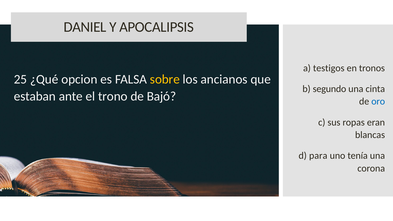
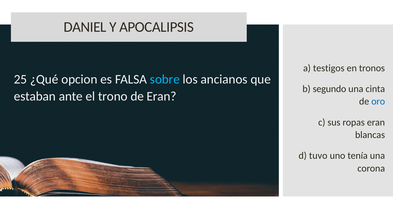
sobre colour: yellow -> light blue
de Bajó: Bajó -> Eran
para: para -> tuvo
